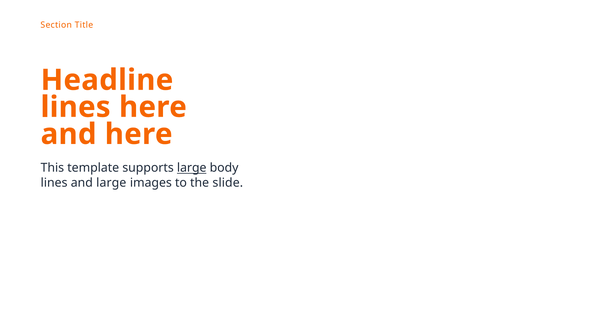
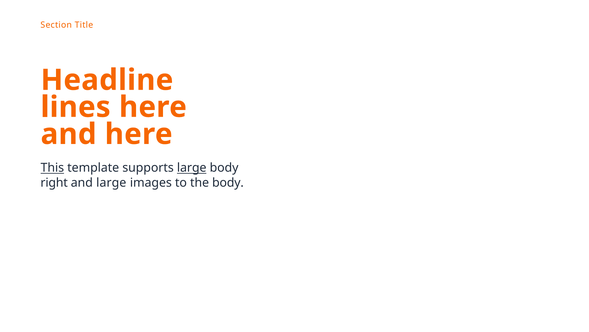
This underline: none -> present
lines at (54, 182): lines -> right
the slide: slide -> body
